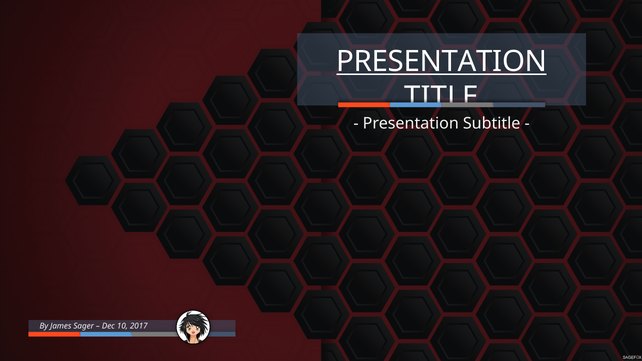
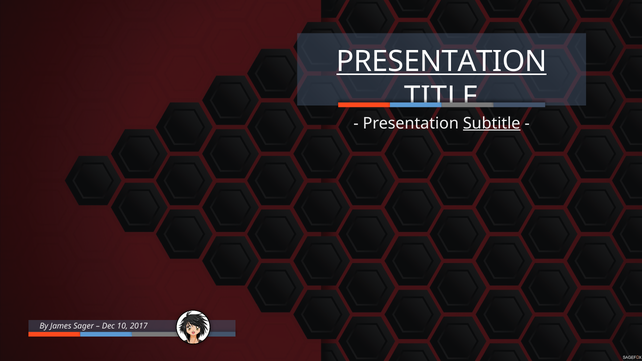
Subtitle underline: none -> present
